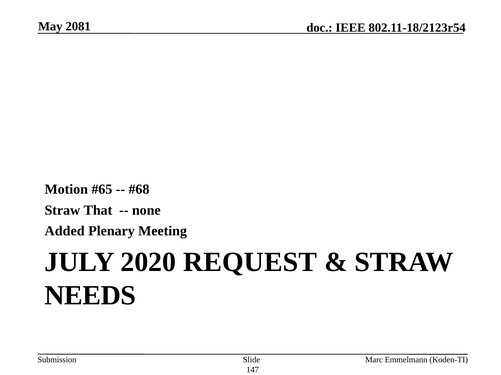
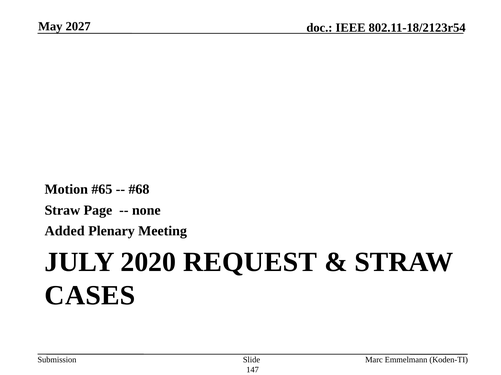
2081: 2081 -> 2027
That: That -> Page
NEEDS: NEEDS -> CASES
